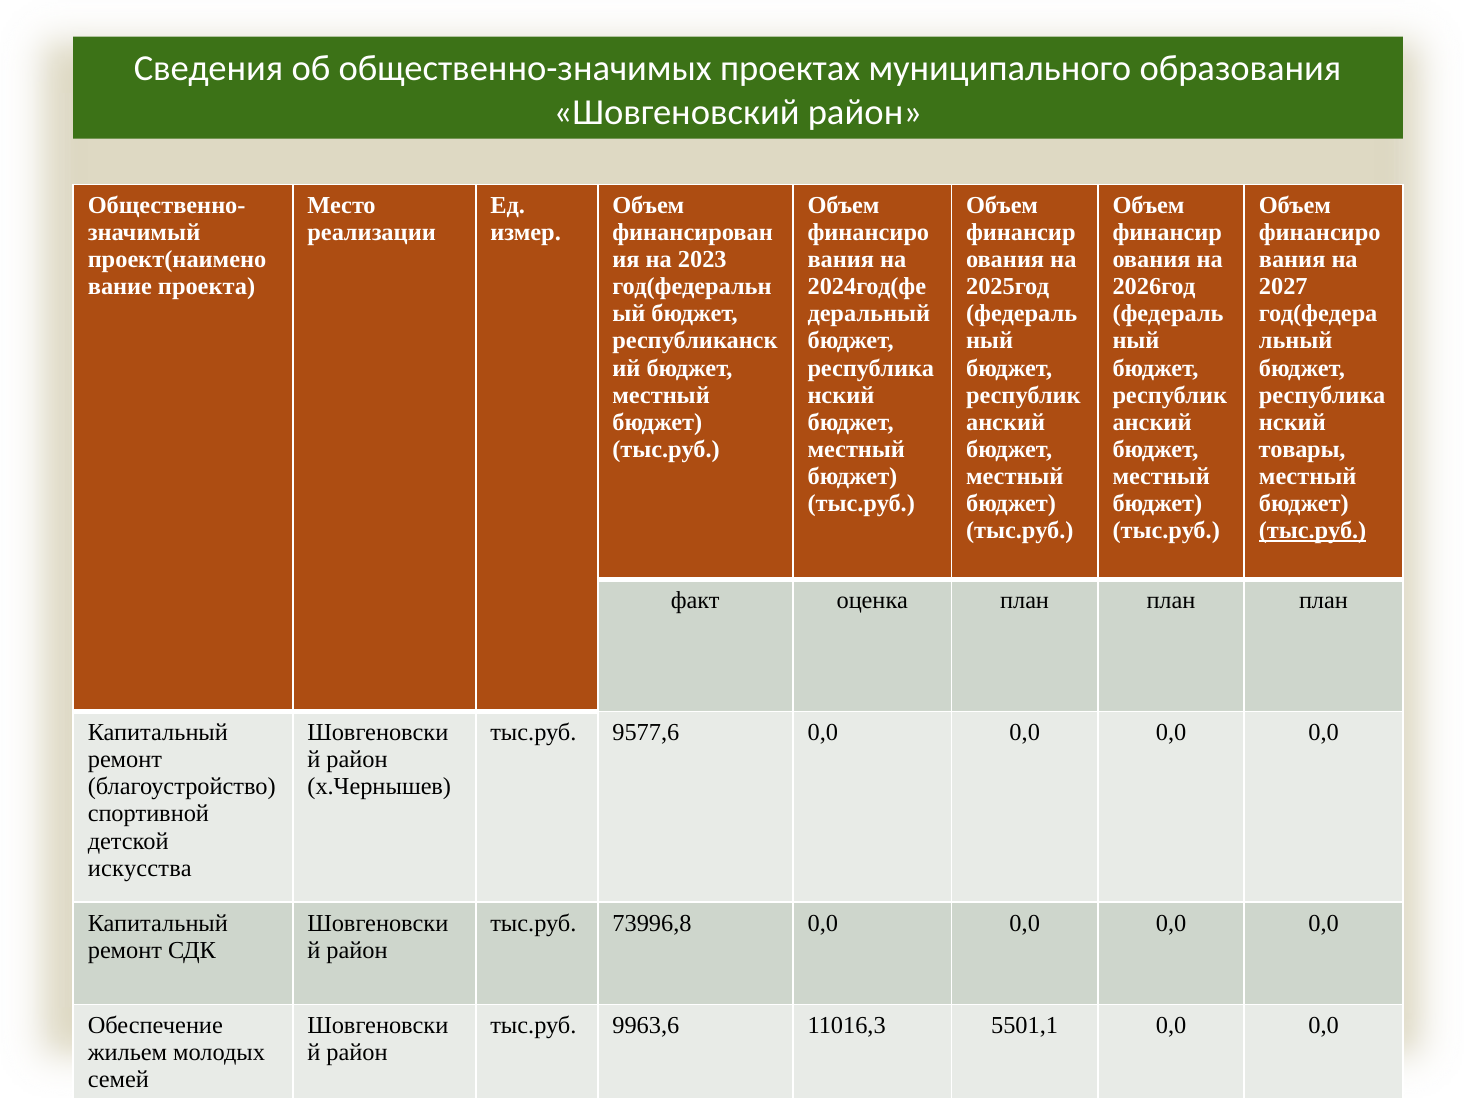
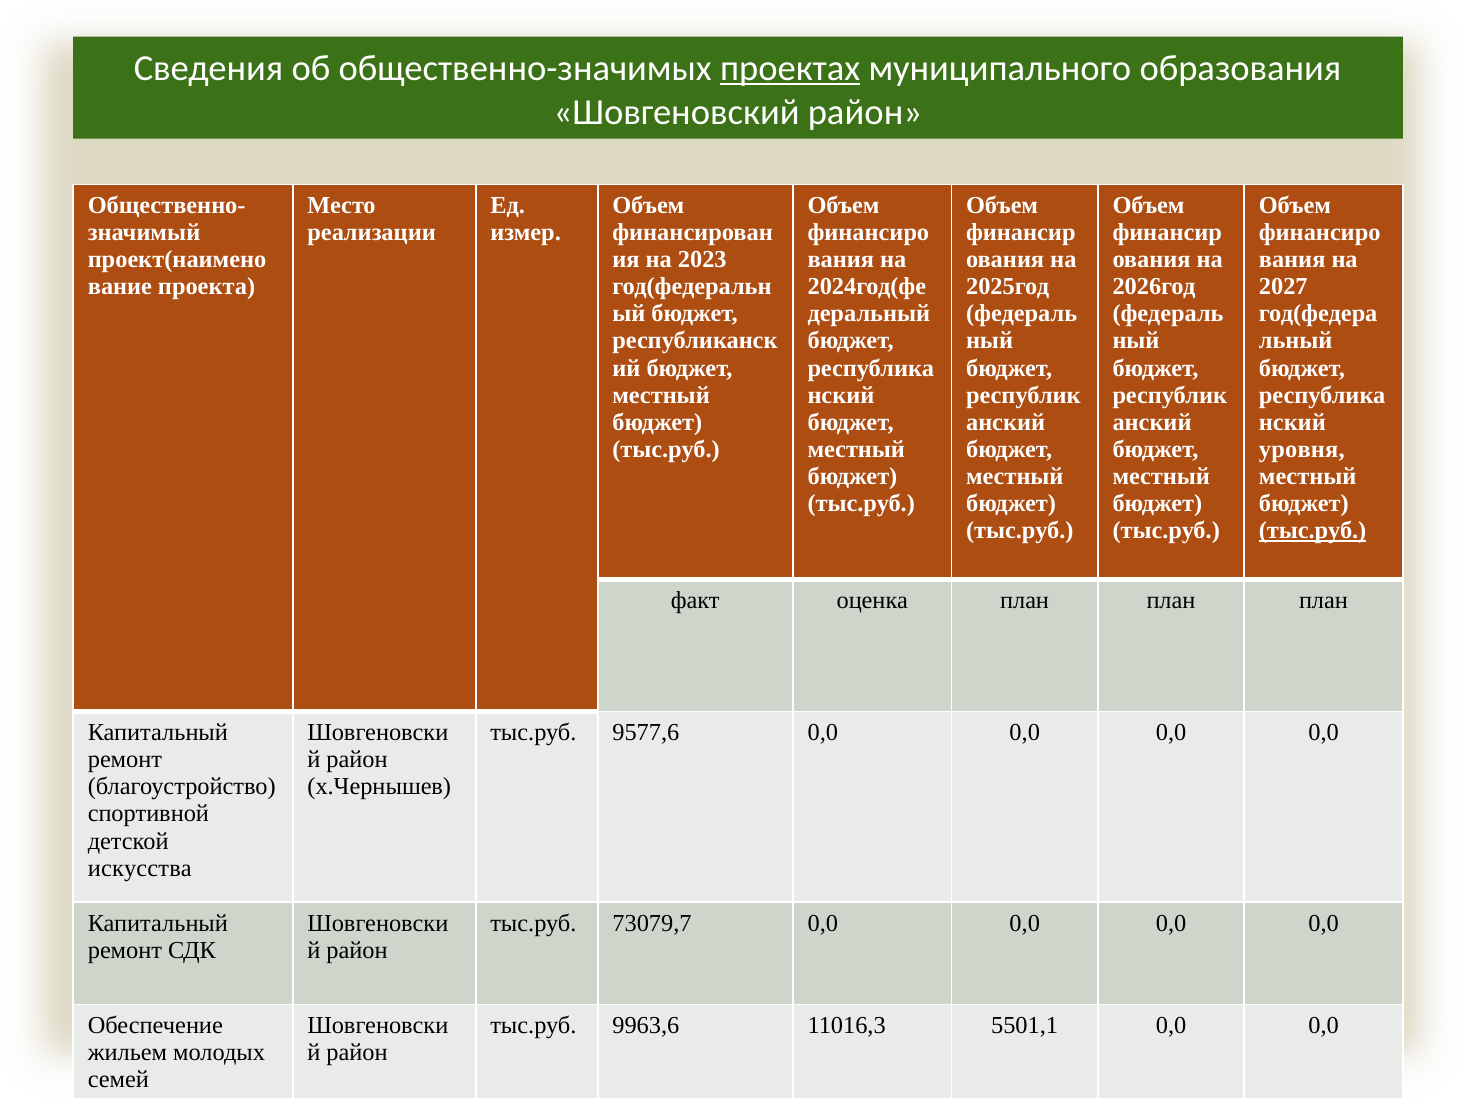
проектах underline: none -> present
товары: товары -> уровня
73996,8: 73996,8 -> 73079,7
